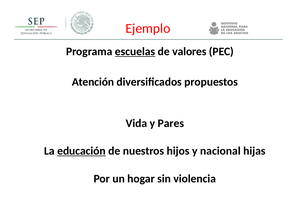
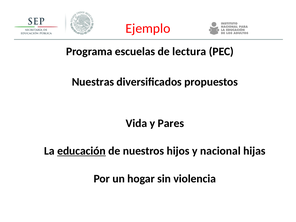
escuelas underline: present -> none
valores: valores -> lectura
Atención: Atención -> Nuestras
